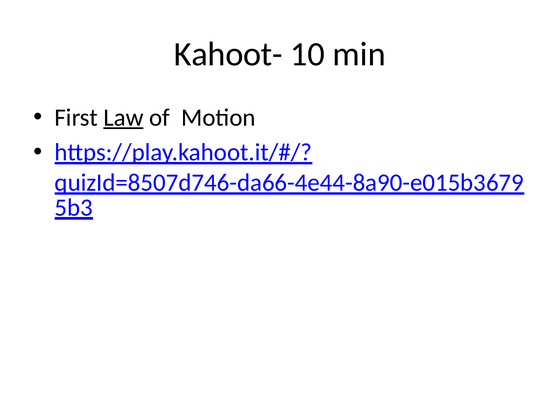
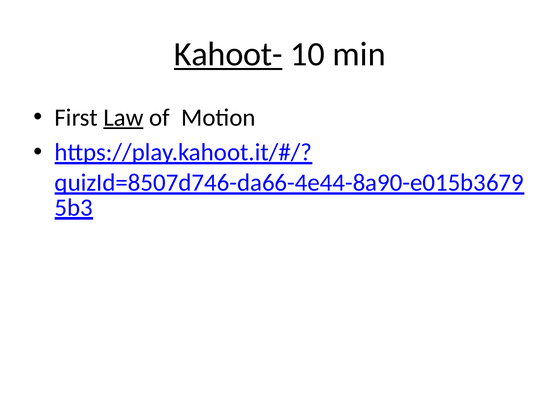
Kahoot- underline: none -> present
